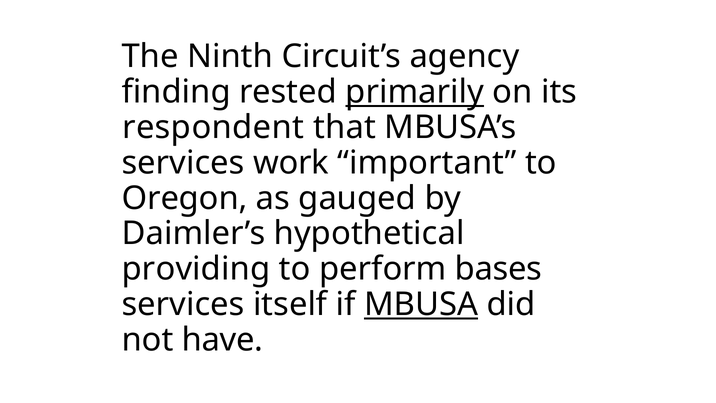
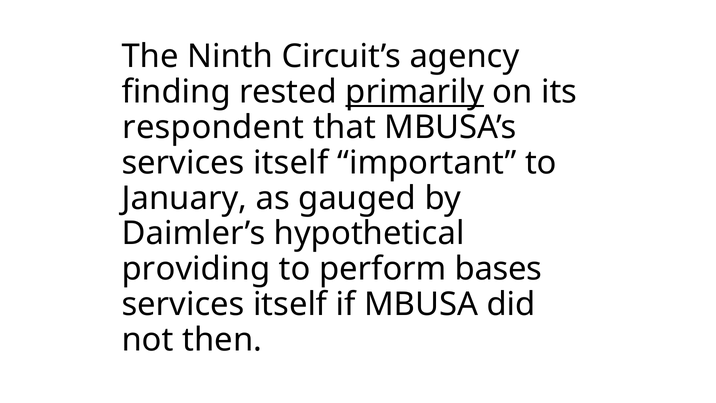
work at (291, 163): work -> itself
Oregon: Oregon -> January
MBUSA underline: present -> none
have: have -> then
